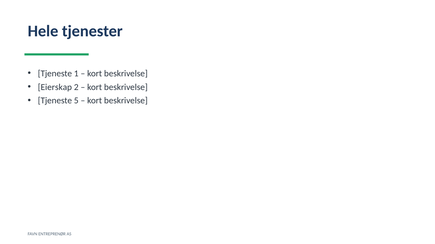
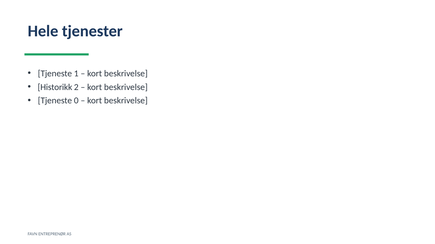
Eierskap: Eierskap -> Historikk
5: 5 -> 0
